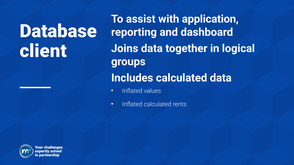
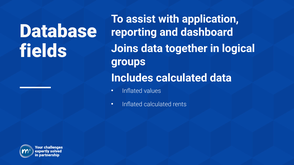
client: client -> fields
